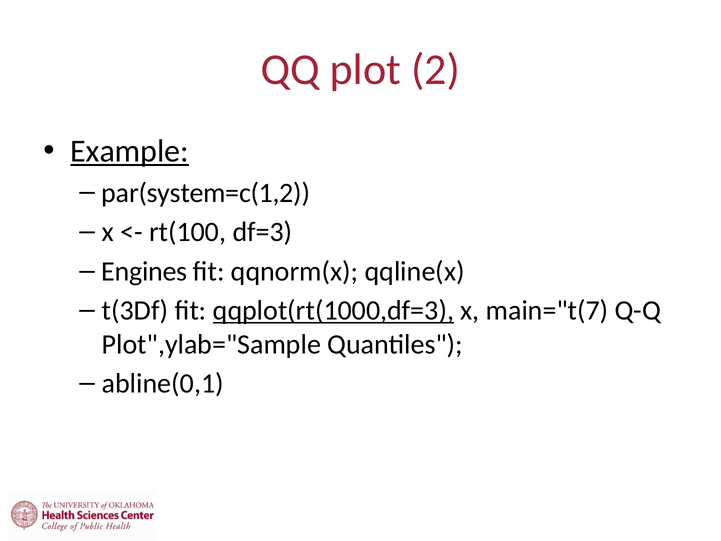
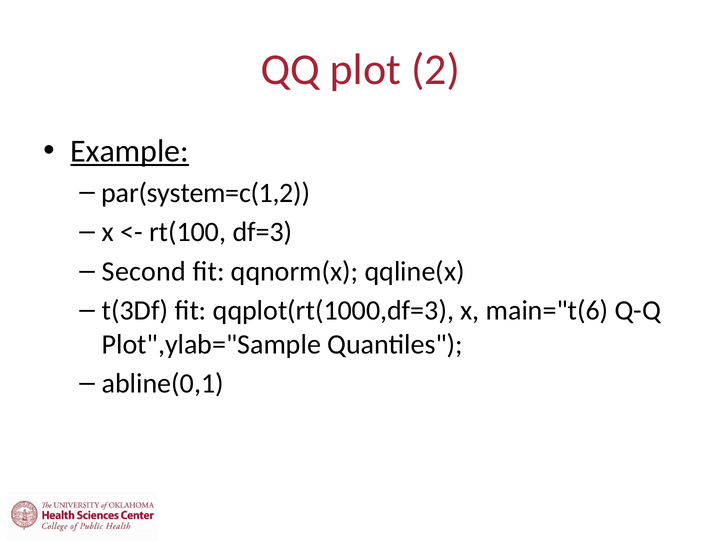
Engines: Engines -> Second
qqplot(rt(1000,df=3 underline: present -> none
main="t(7: main="t(7 -> main="t(6
